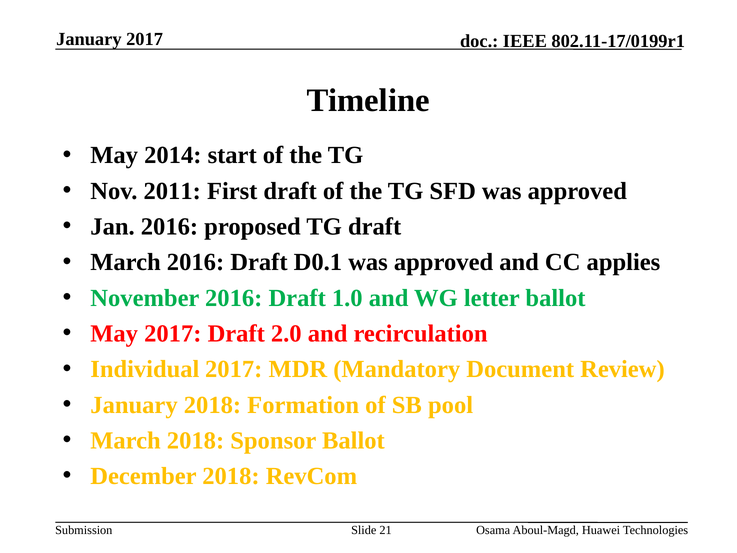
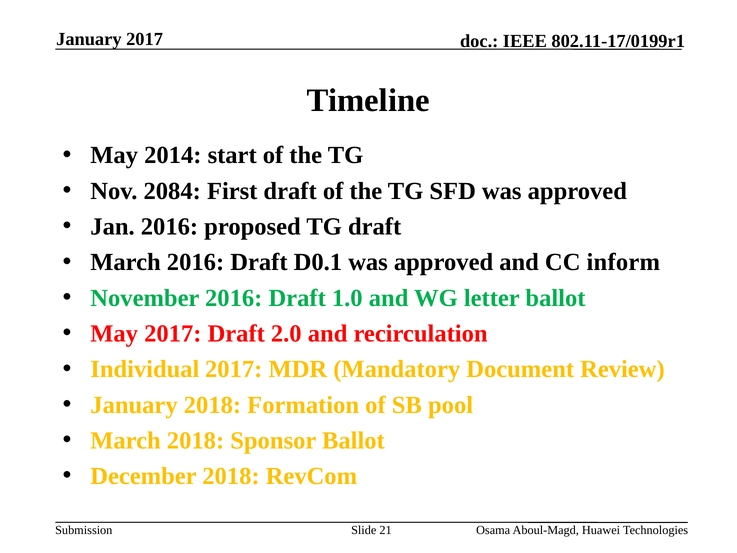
2011: 2011 -> 2084
applies: applies -> inform
